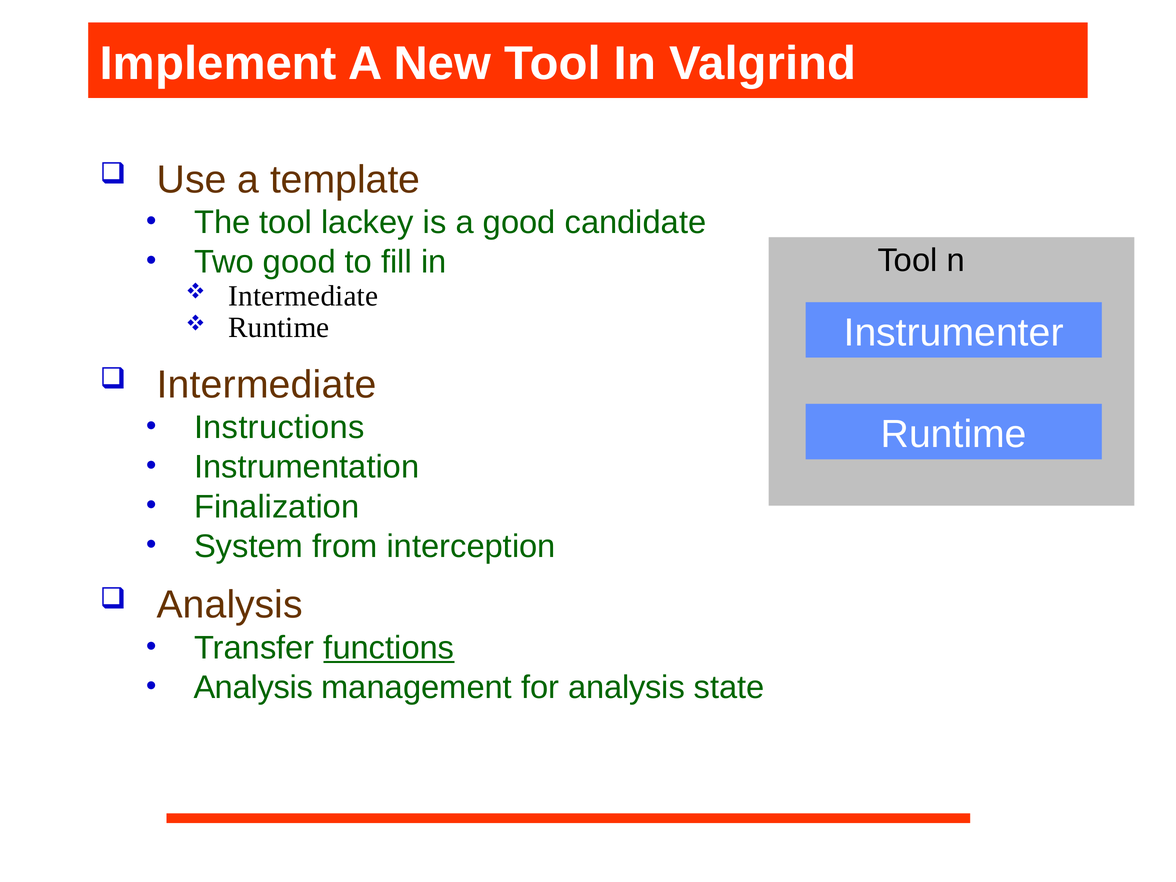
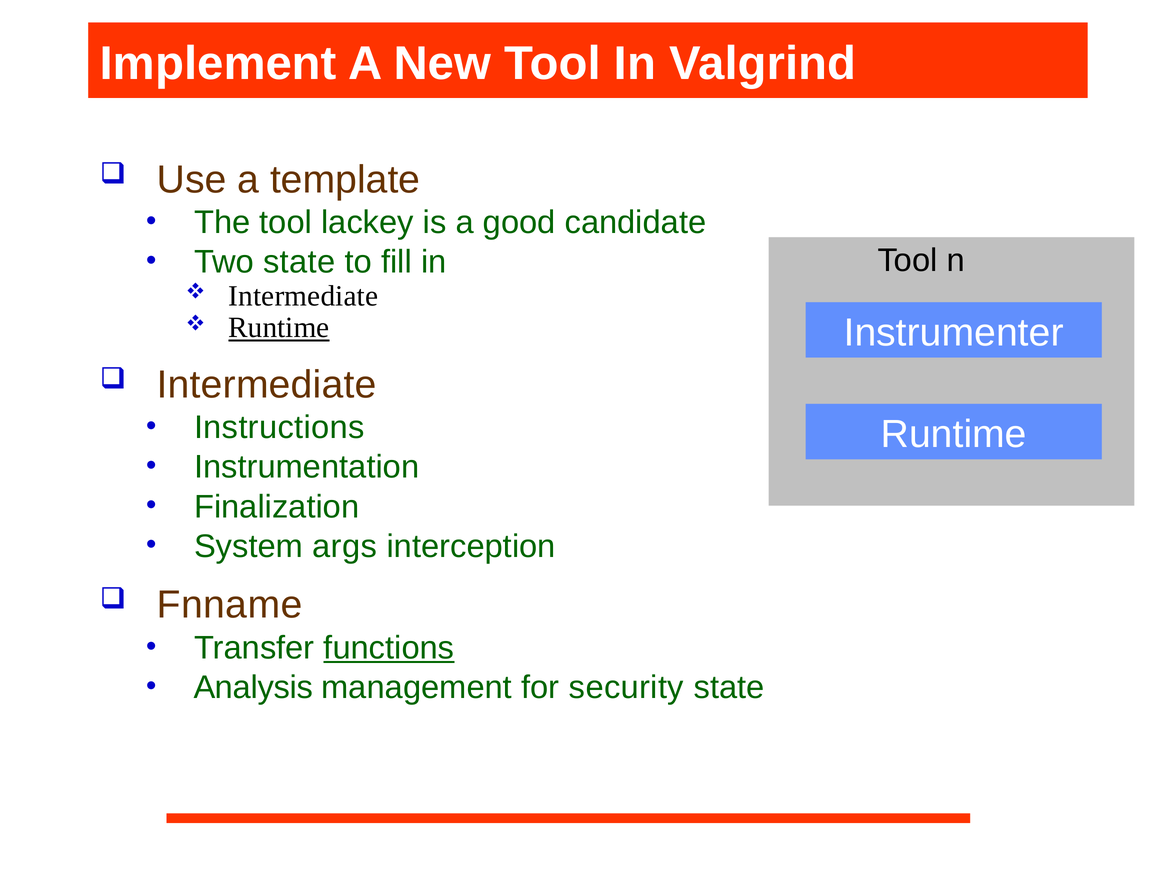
Two good: good -> state
Runtime at (279, 328) underline: none -> present
from: from -> args
Analysis at (230, 605): Analysis -> Fnname
for analysis: analysis -> security
